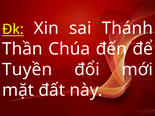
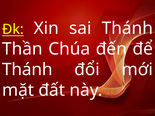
Tuyền at (27, 70): Tuyền -> Thánh
